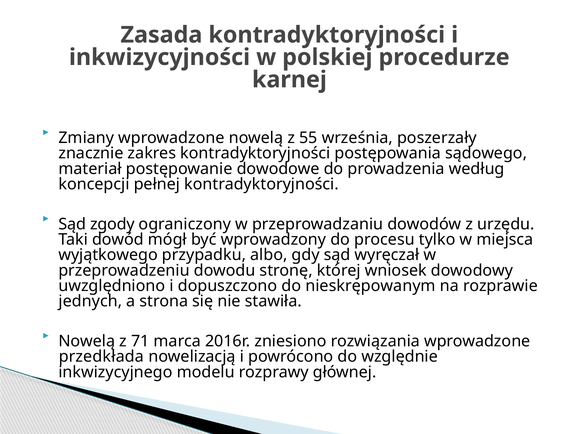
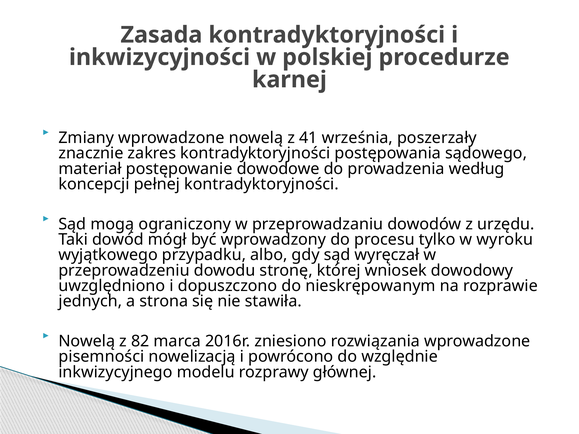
55: 55 -> 41
zgody: zgody -> mogą
miejsca: miejsca -> wyroku
71: 71 -> 82
przedkłada: przedkłada -> pisemności
